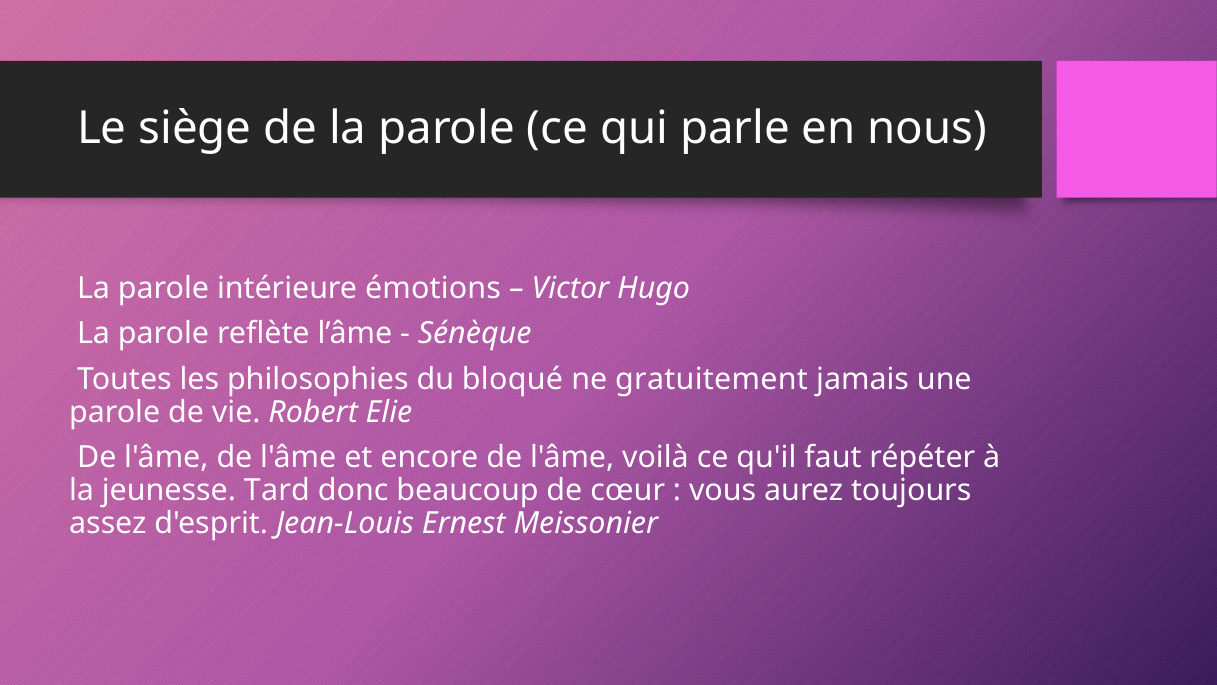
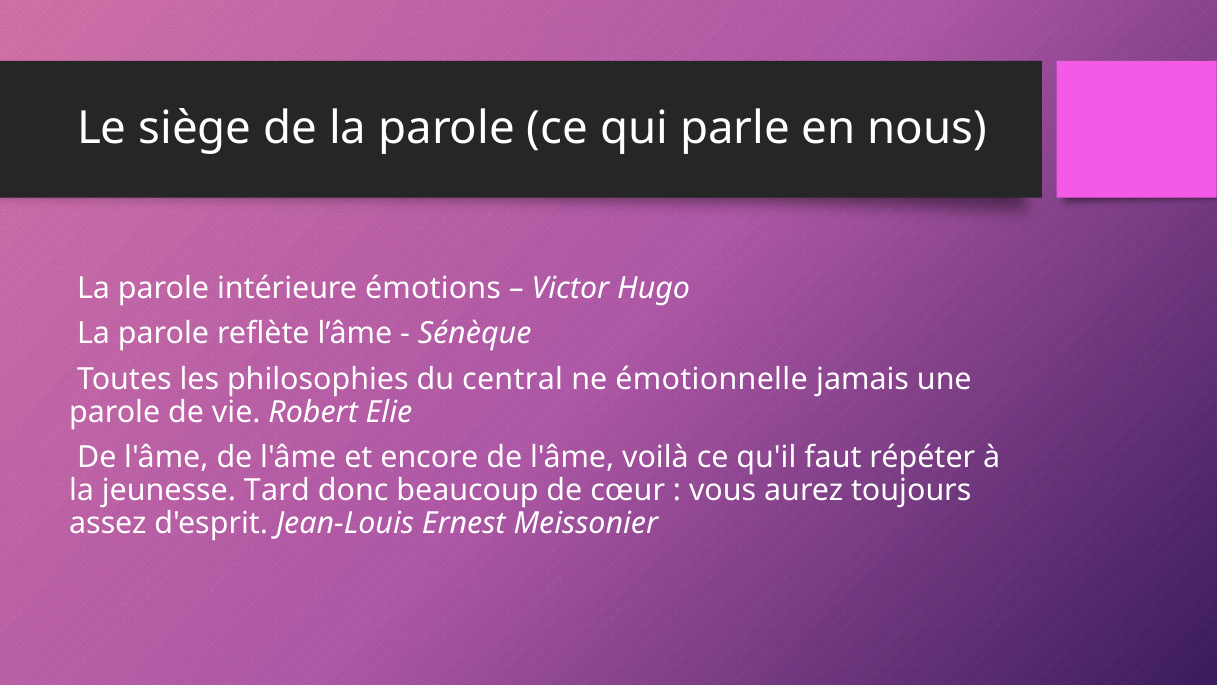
bloqué: bloqué -> central
gratuitement: gratuitement -> émotionnelle
